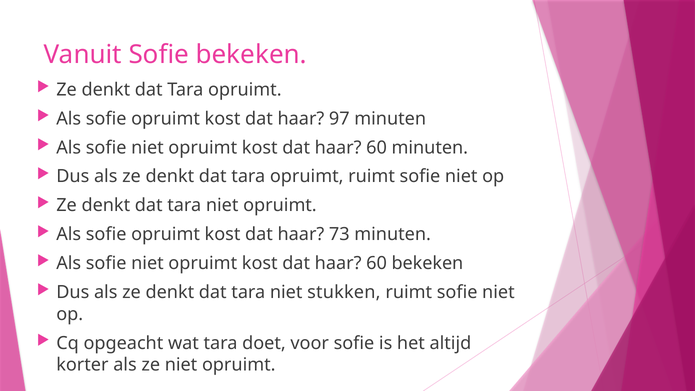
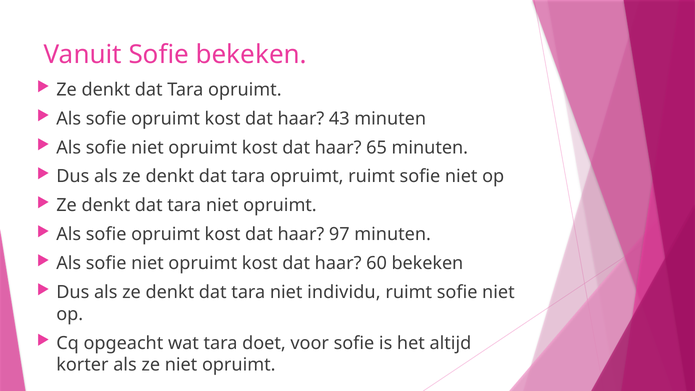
97: 97 -> 43
60 at (377, 148): 60 -> 65
73: 73 -> 97
stukken: stukken -> individu
